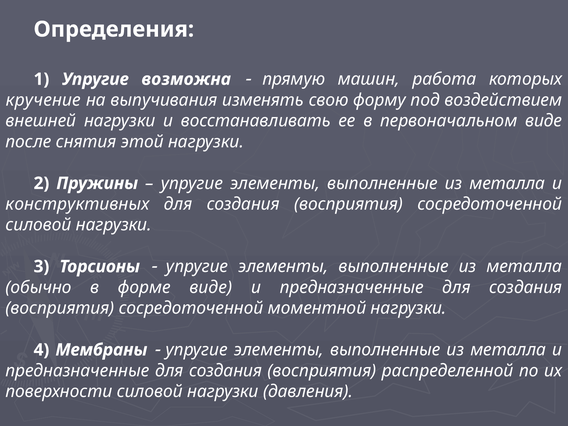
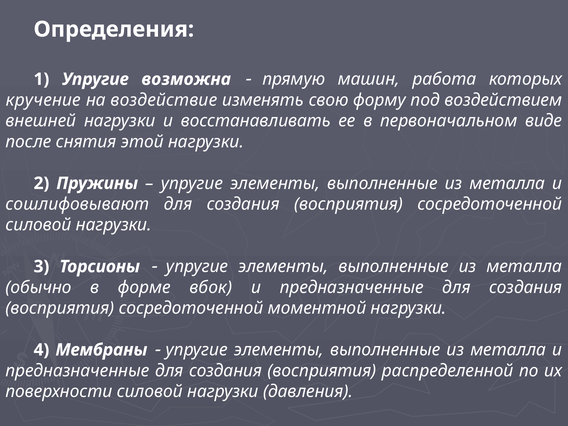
выпучивания: выпучивания -> воздействие
конструктивных: конструктивных -> сошлифовывают
форме виде: виде -> вбок
